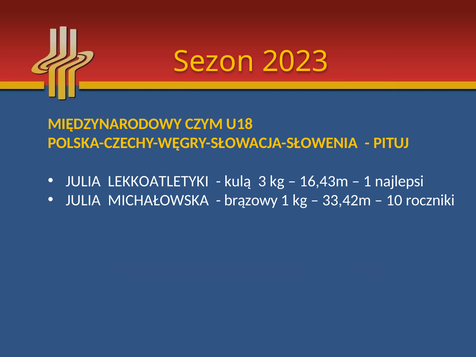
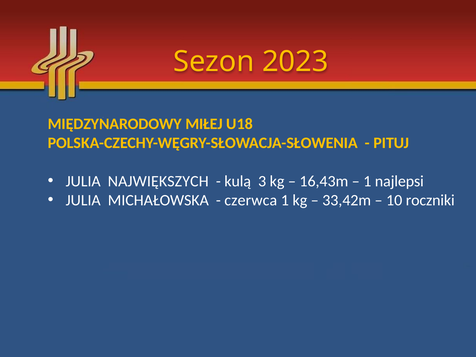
CZYM: CZYM -> MIŁEJ
LEKKOATLETYKI: LEKKOATLETYKI -> NAJWIĘKSZYCH
brązowy: brązowy -> czerwca
